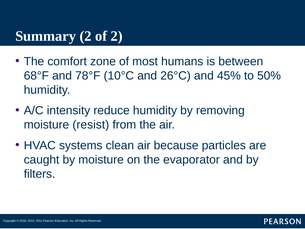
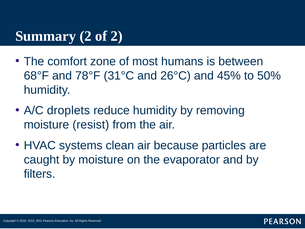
10°C: 10°C -> 31°C
intensity: intensity -> droplets
